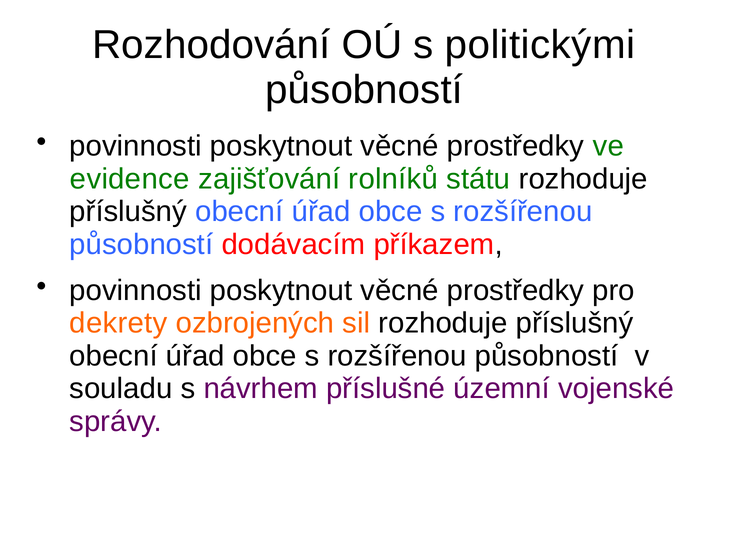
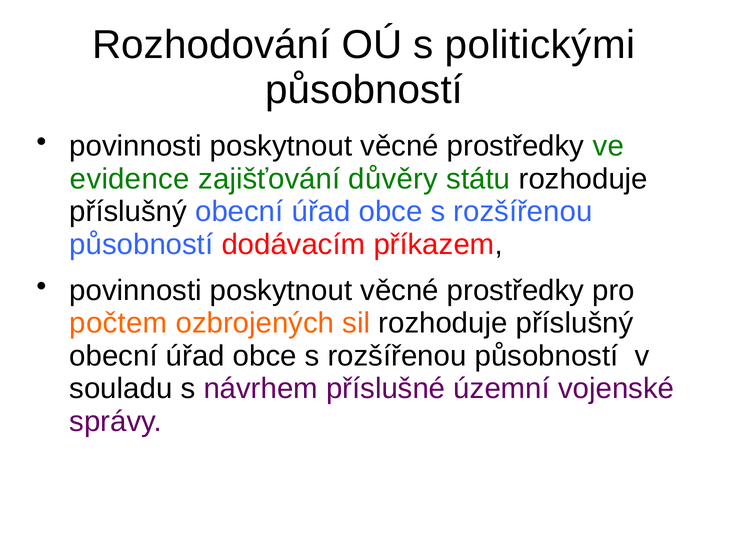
rolníků: rolníků -> důvěry
dekrety: dekrety -> počtem
